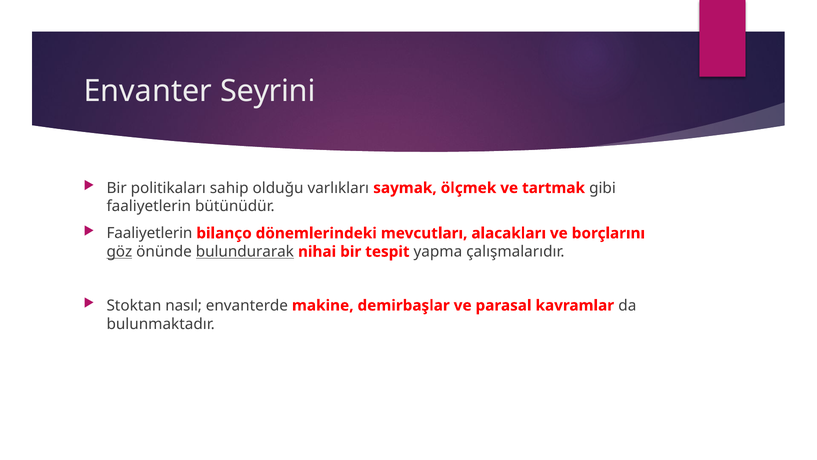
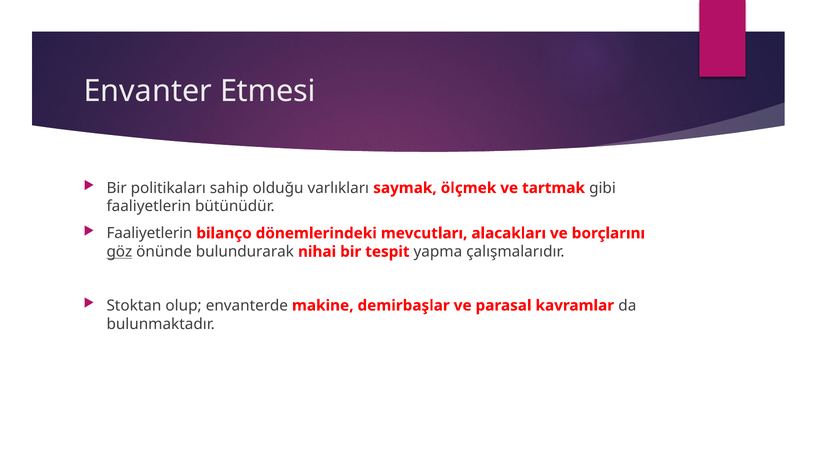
Seyrini: Seyrini -> Etmesi
bulundurarak underline: present -> none
nasıl: nasıl -> olup
